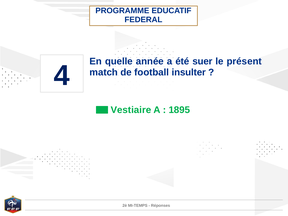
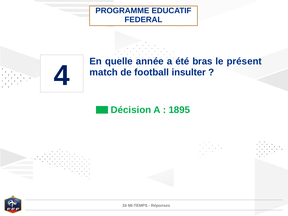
suer: suer -> bras
Vestiaire: Vestiaire -> Décision
